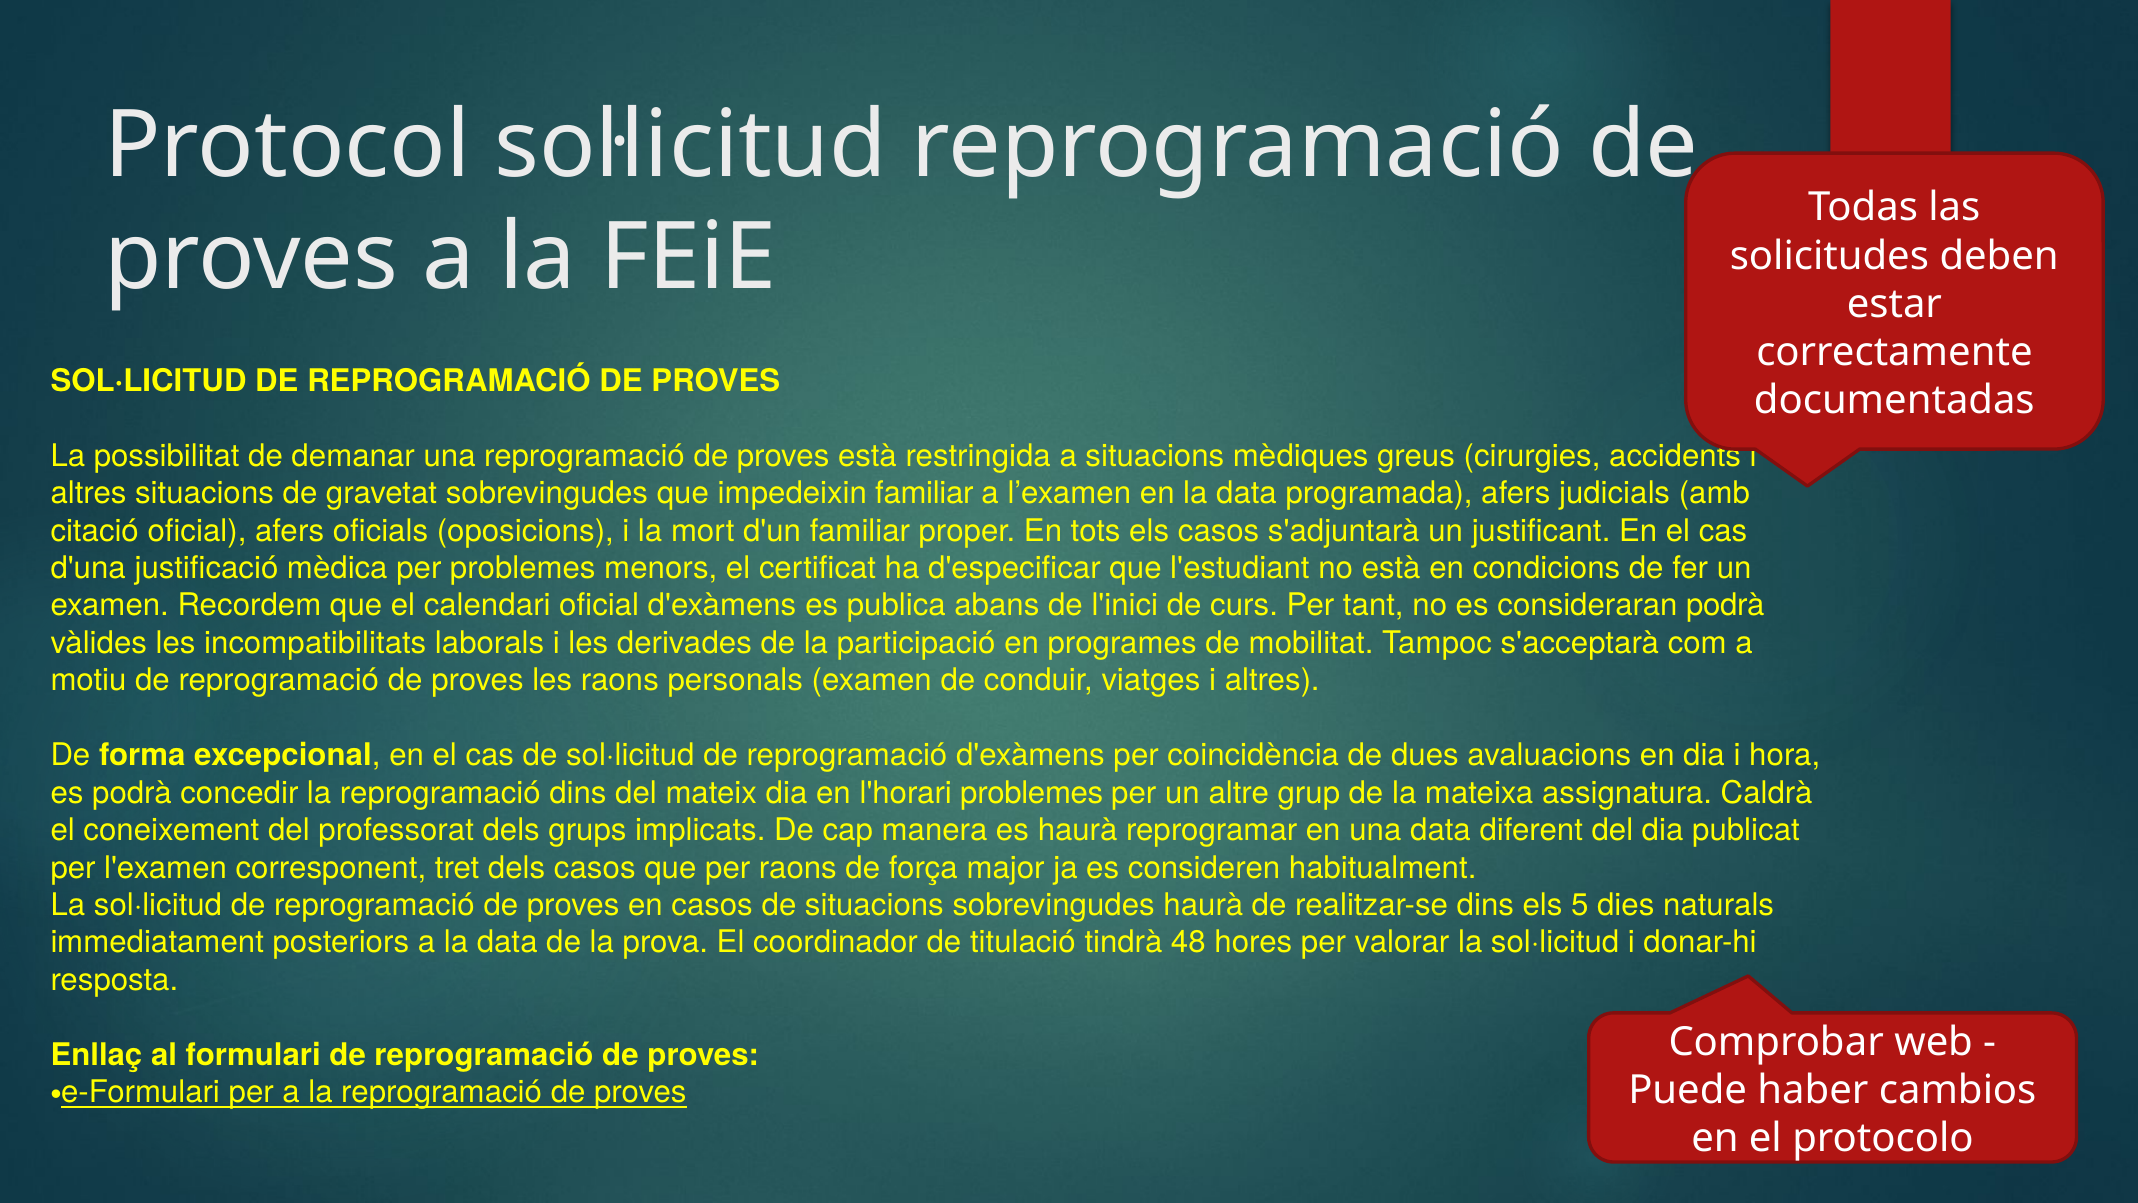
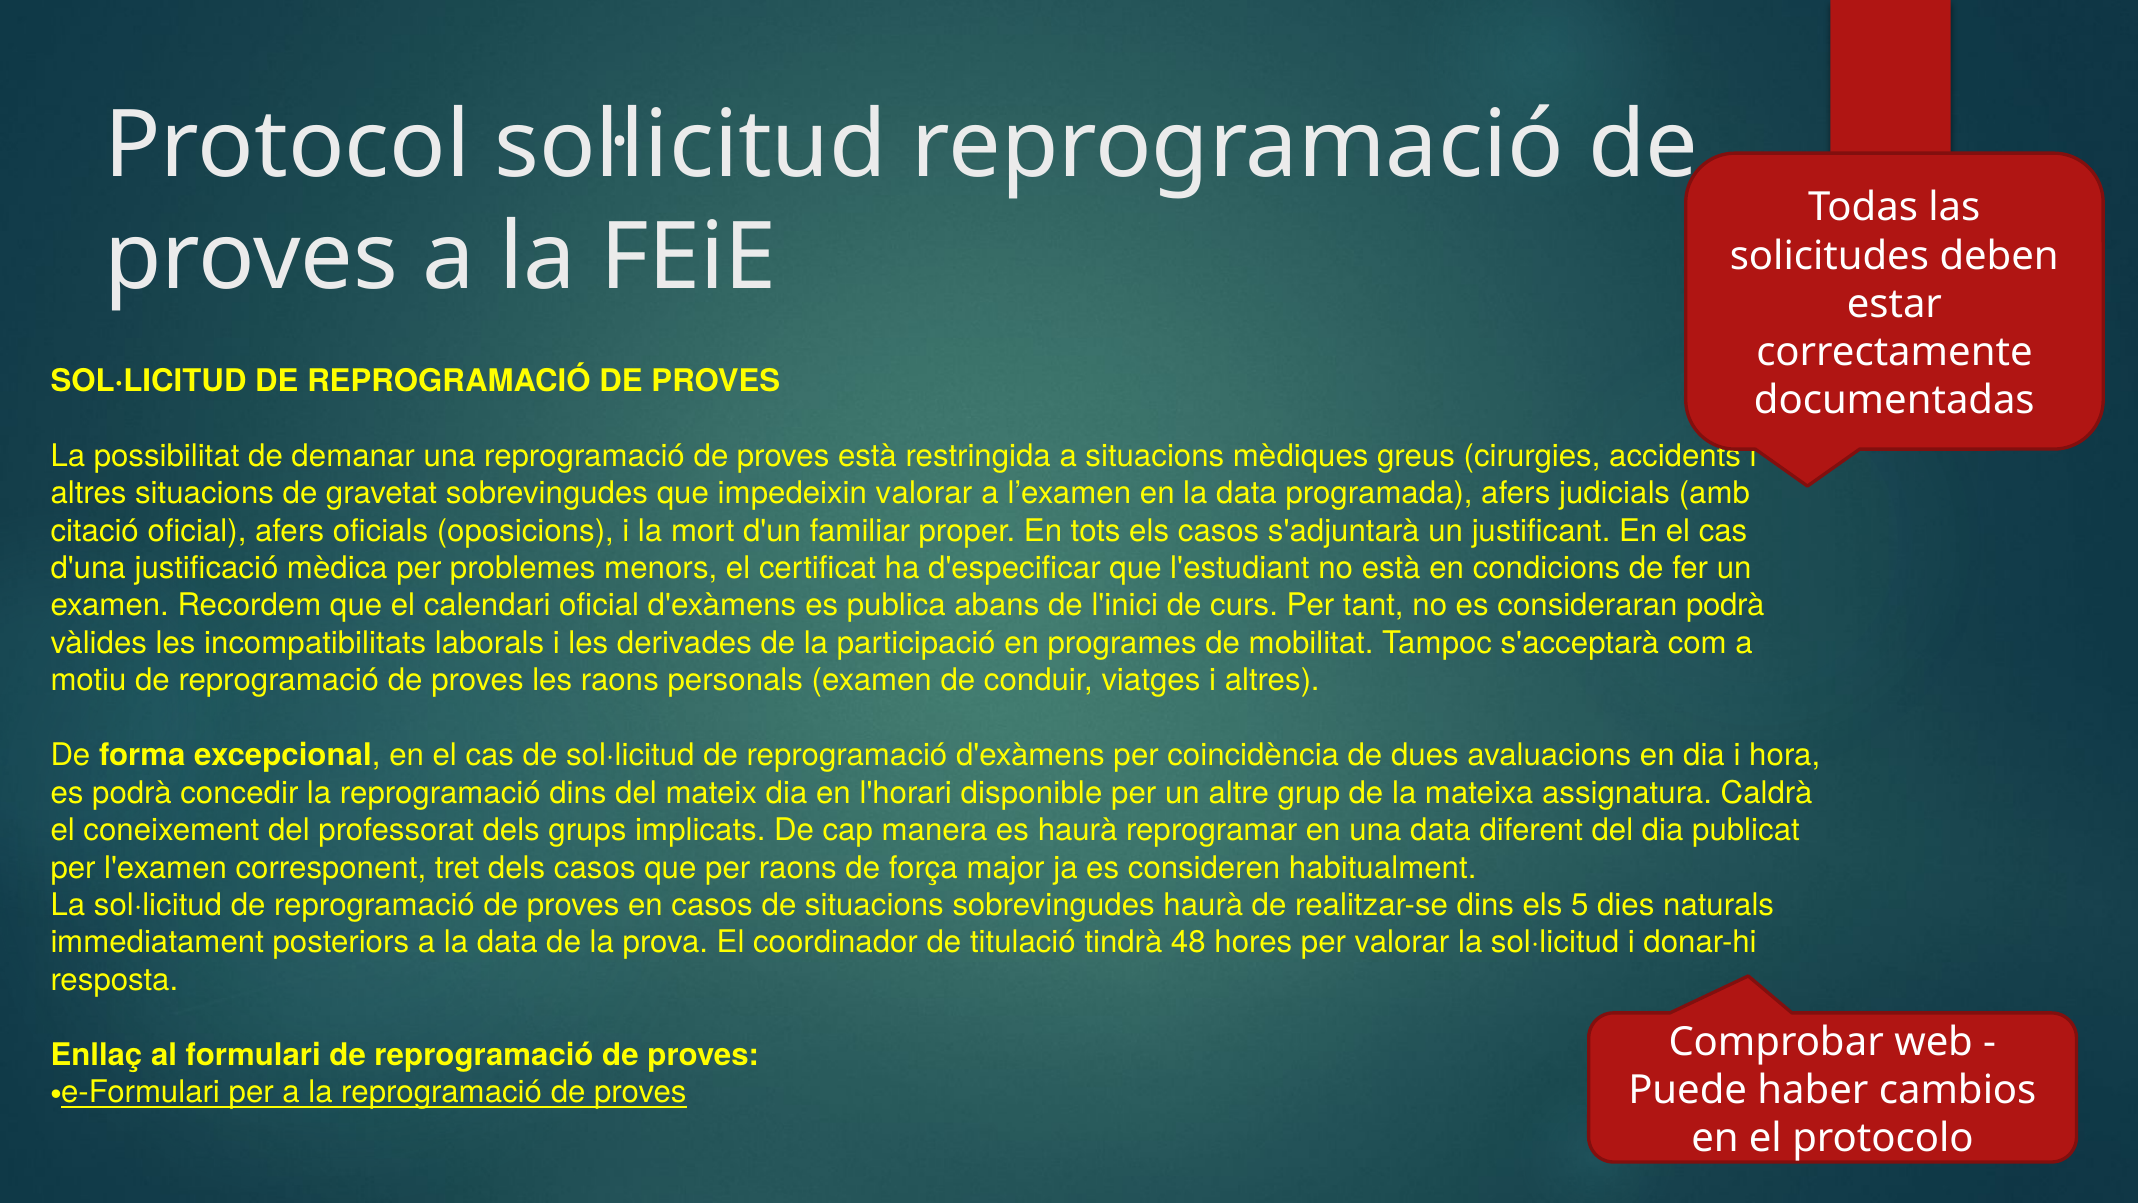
impedeixin familiar: familiar -> valorar
l'horari problemes: problemes -> disponible
